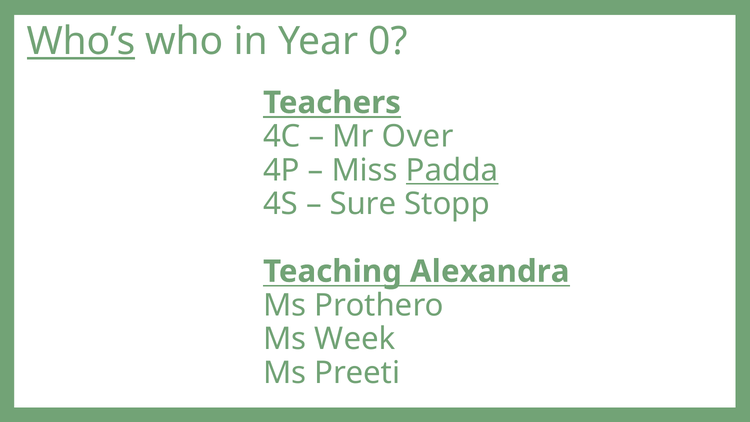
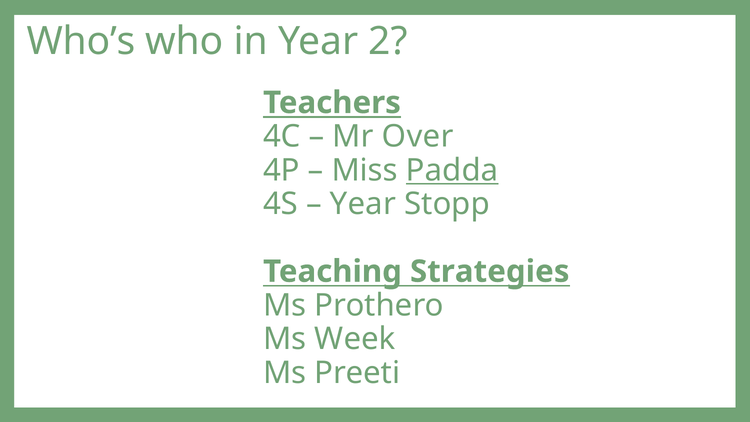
Who’s underline: present -> none
0: 0 -> 2
Sure at (363, 204): Sure -> Year
Alexandra: Alexandra -> Strategies
